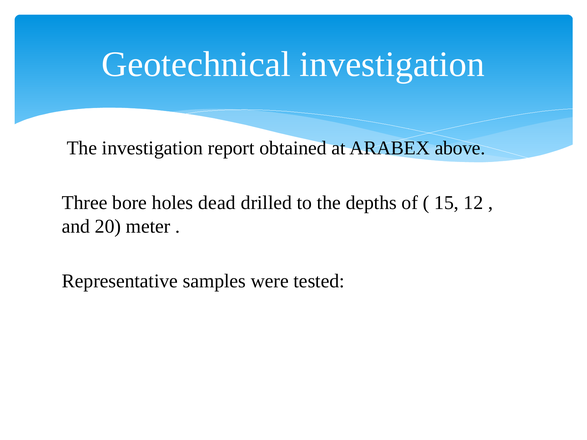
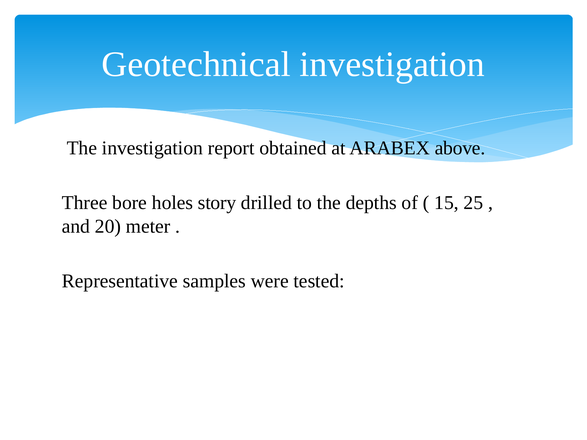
dead: dead -> story
12: 12 -> 25
